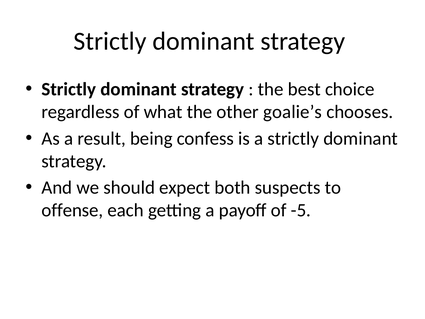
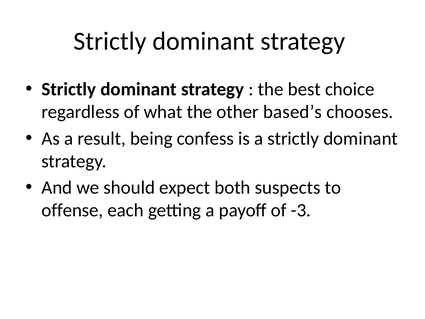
goalie’s: goalie’s -> based’s
-5: -5 -> -3
